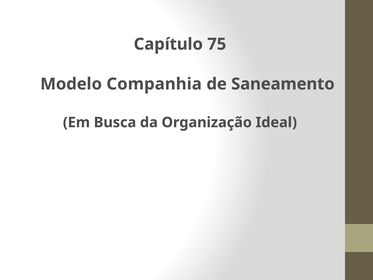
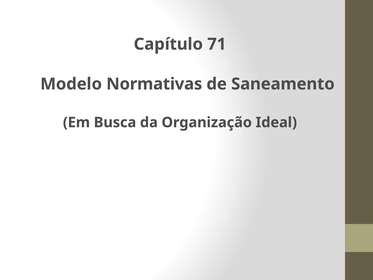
75: 75 -> 71
Companhia: Companhia -> Normativas
